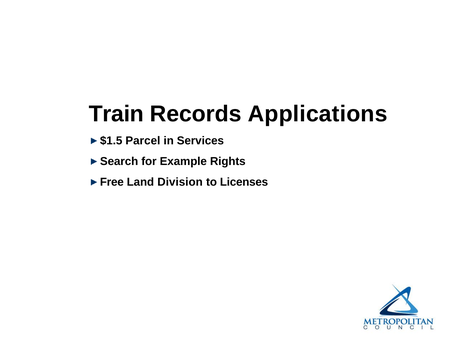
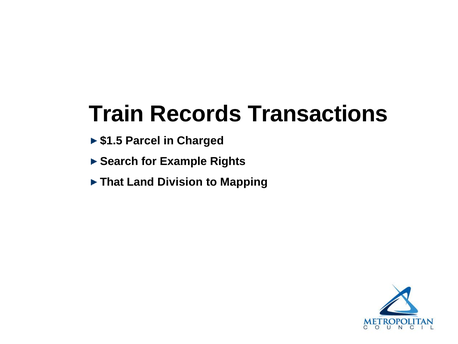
Applications: Applications -> Transactions
Services: Services -> Charged
Free: Free -> That
Licenses: Licenses -> Mapping
